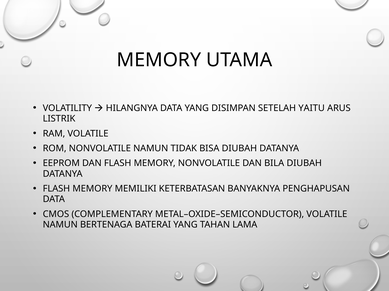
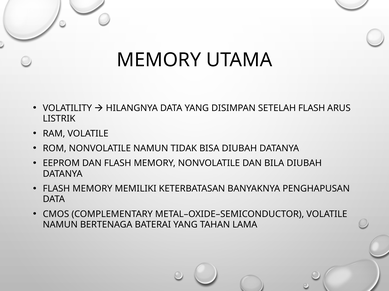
SETELAH YAITU: YAITU -> FLASH
